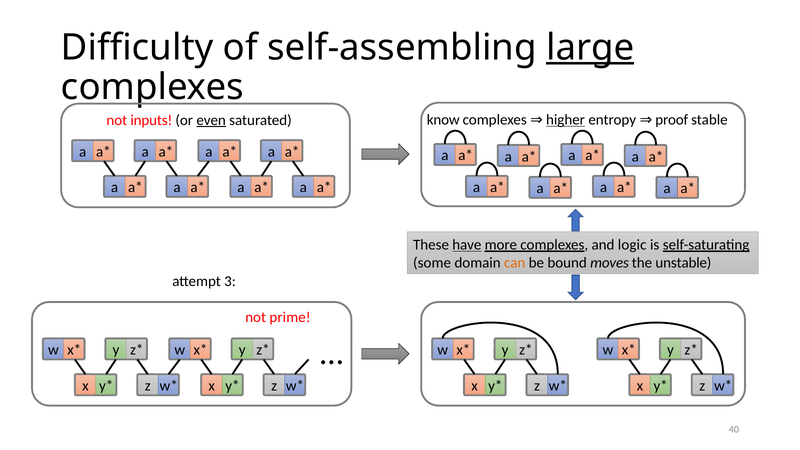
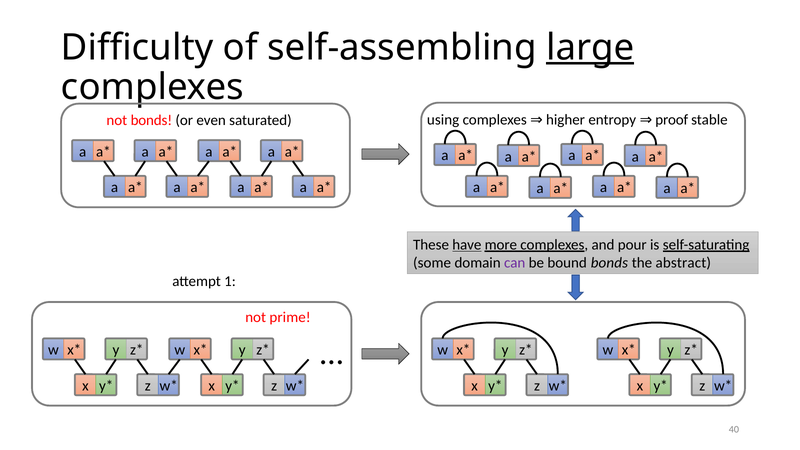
know: know -> using
higher underline: present -> none
not inputs: inputs -> bonds
even underline: present -> none
logic: logic -> pour
can colour: orange -> purple
bound moves: moves -> bonds
unstable: unstable -> abstract
3: 3 -> 1
